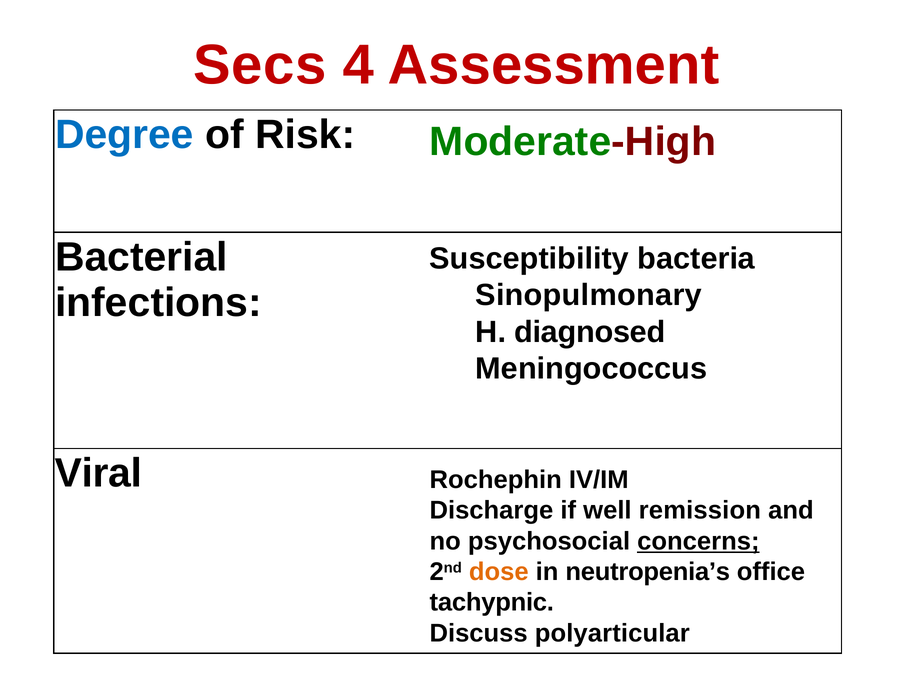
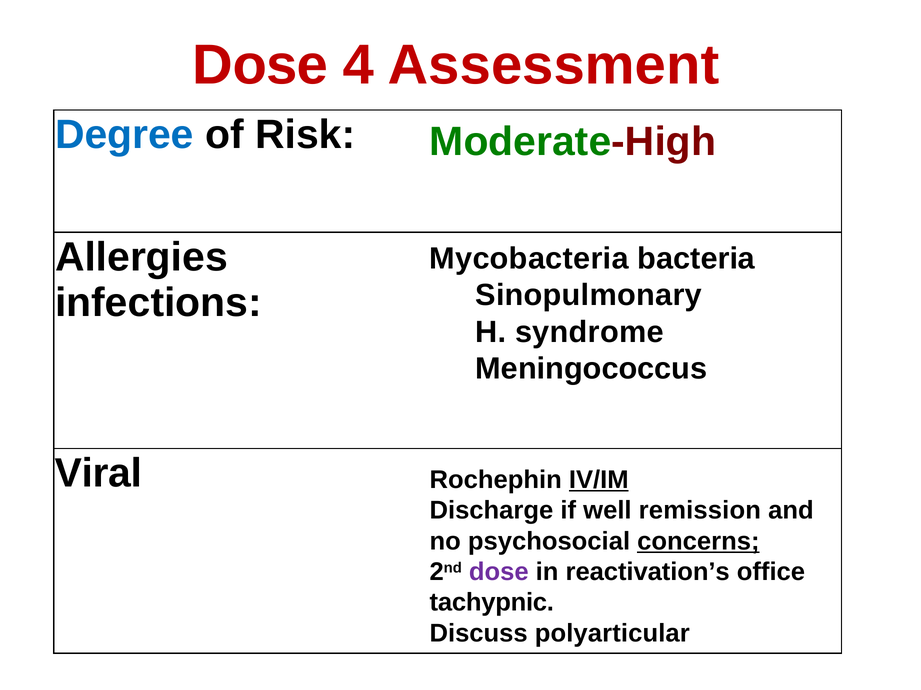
Secs at (260, 65): Secs -> Dose
Bacterial: Bacterial -> Allergies
Susceptibility: Susceptibility -> Mycobacteria
diagnosed: diagnosed -> syndrome
IV/IM underline: none -> present
dose at (499, 572) colour: orange -> purple
neutropenia’s: neutropenia’s -> reactivation’s
